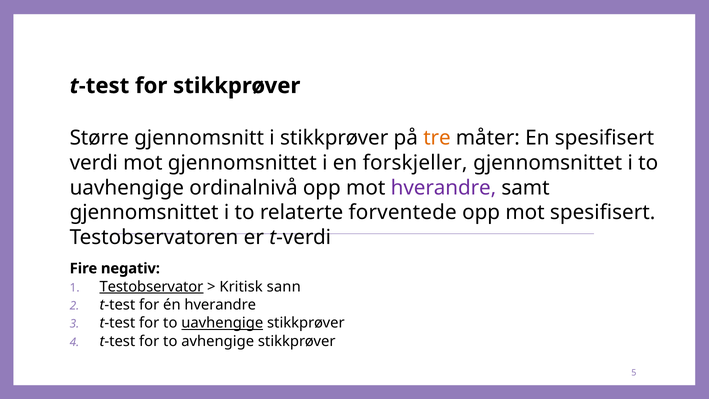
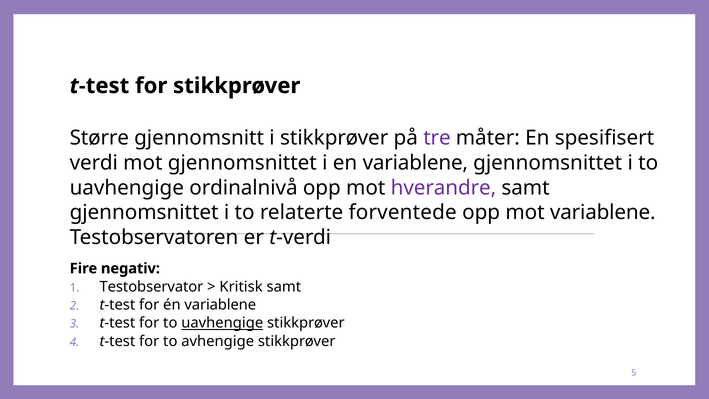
tre colour: orange -> purple
en forskjeller: forskjeller -> variablene
mot spesifisert: spesifisert -> variablene
Testobservator underline: present -> none
Kritisk sann: sann -> samt
én hverandre: hverandre -> variablene
